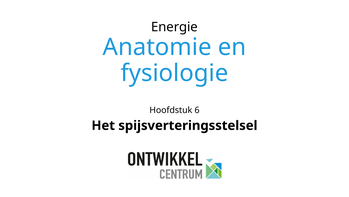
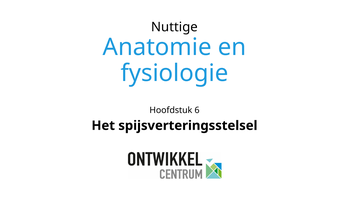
Energie: Energie -> Nuttige
